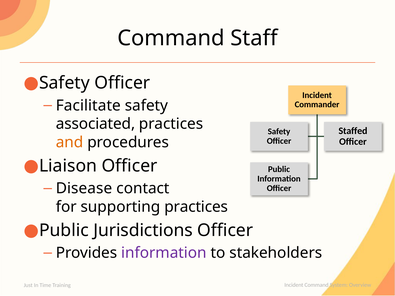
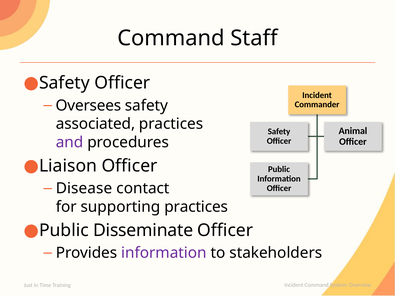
Facilitate: Facilitate -> Oversees
Staffed: Staffed -> Animal
and colour: orange -> purple
Jurisdictions: Jurisdictions -> Disseminate
